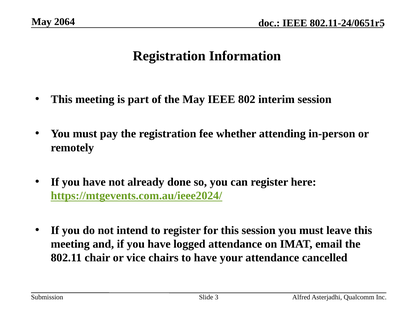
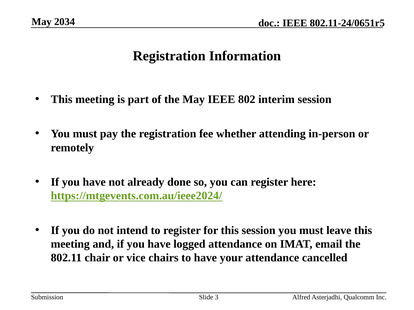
2064: 2064 -> 2034
